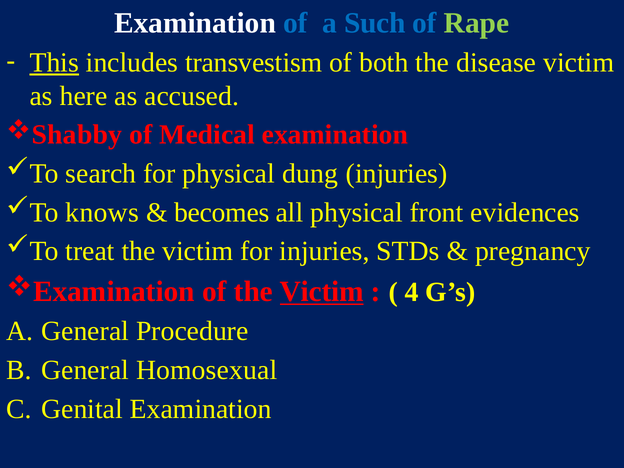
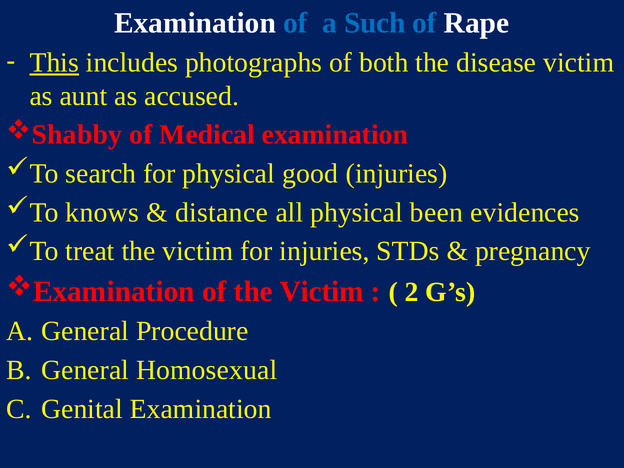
Rape colour: light green -> white
transvestism: transvestism -> photographs
here: here -> aunt
dung: dung -> good
becomes: becomes -> distance
front: front -> been
Victim at (322, 292) underline: present -> none
4: 4 -> 2
